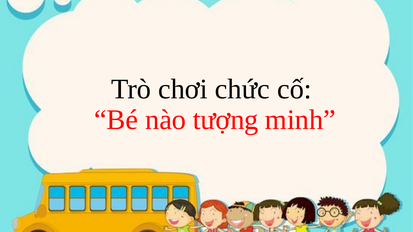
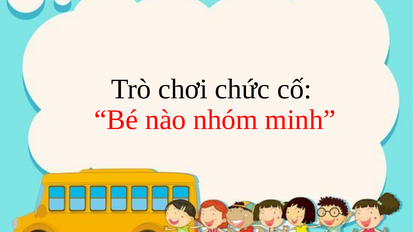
tượng: tượng -> nhóm
